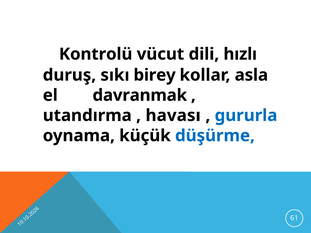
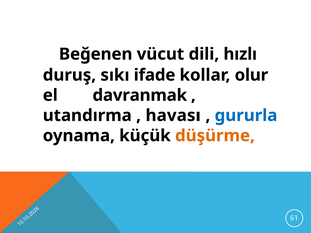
Kontrolü: Kontrolü -> Beğenen
birey: birey -> ifade
asla: asla -> olur
düşürme colour: blue -> orange
